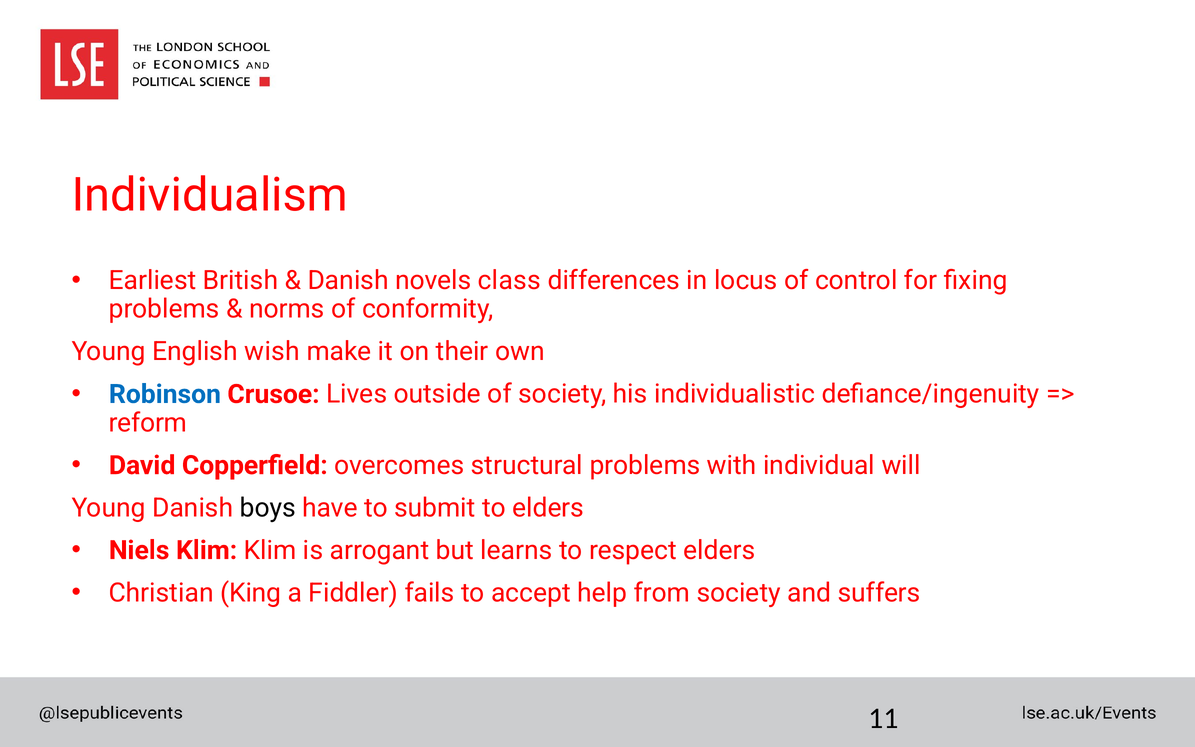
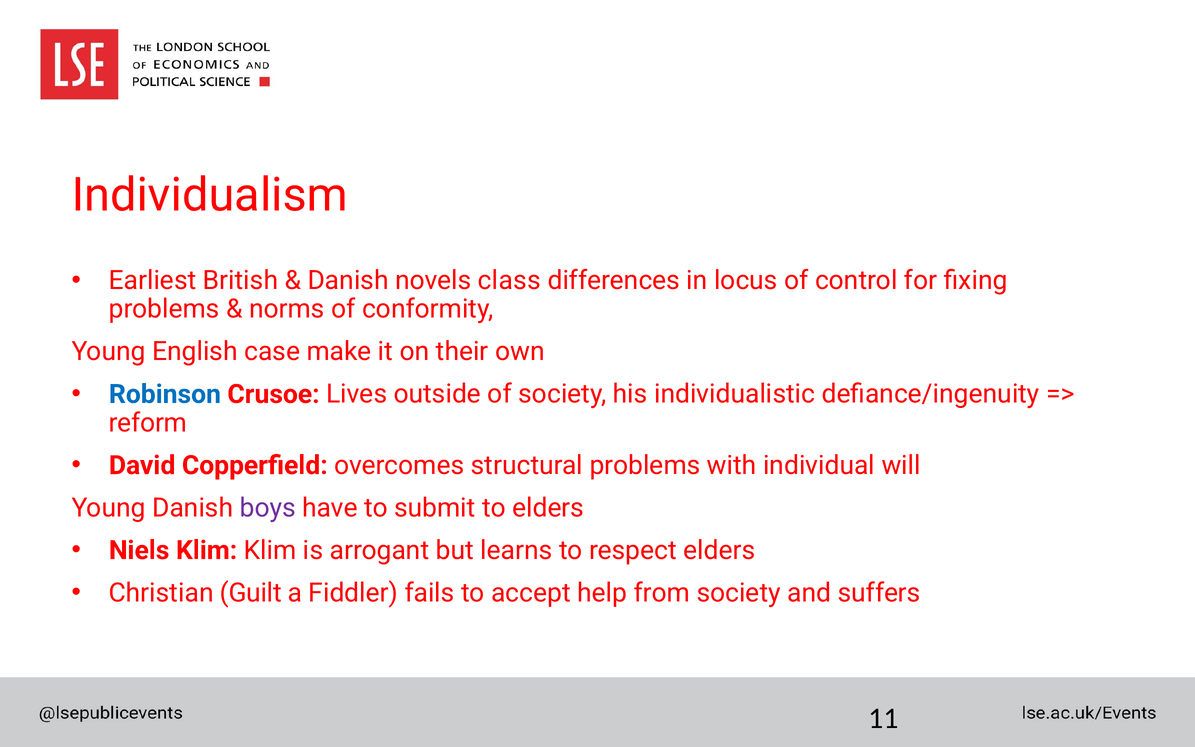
wish: wish -> case
boys colour: black -> purple
King: King -> Guilt
